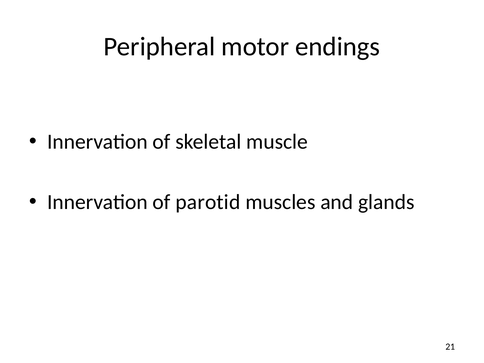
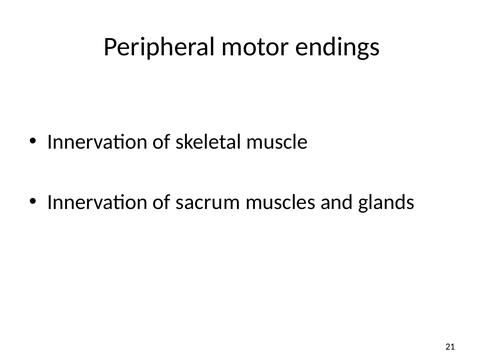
parotid: parotid -> sacrum
